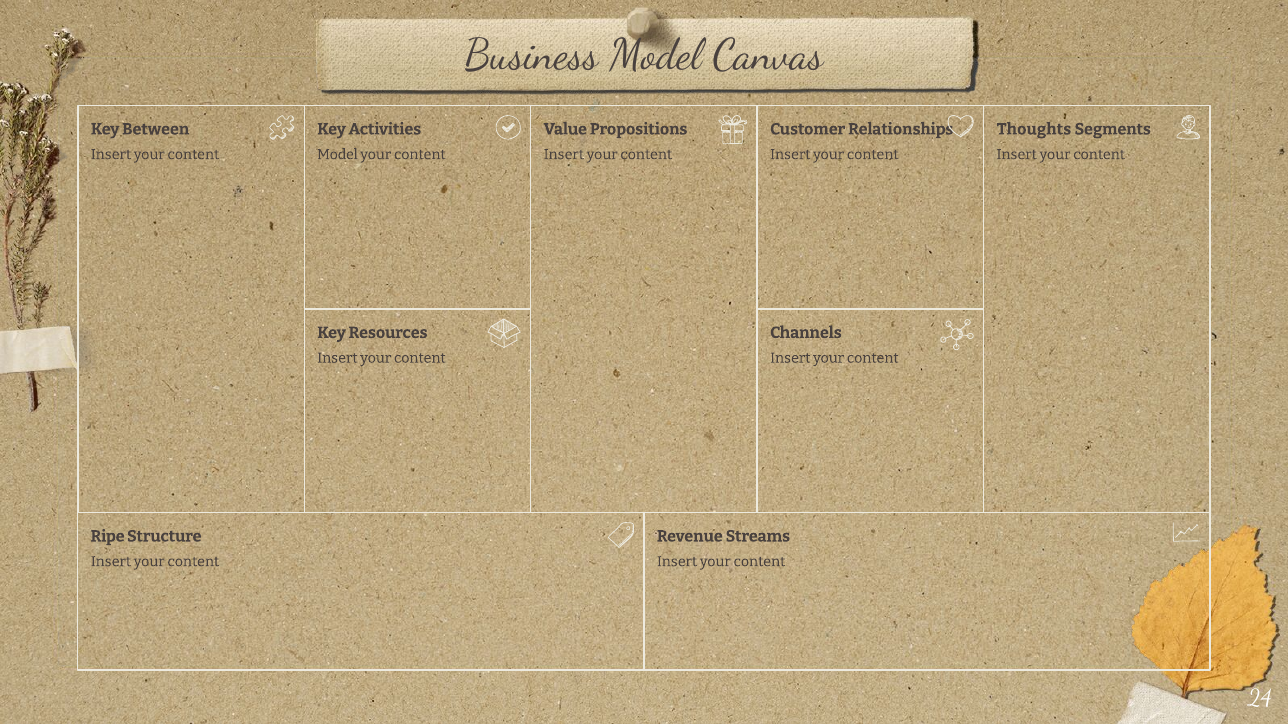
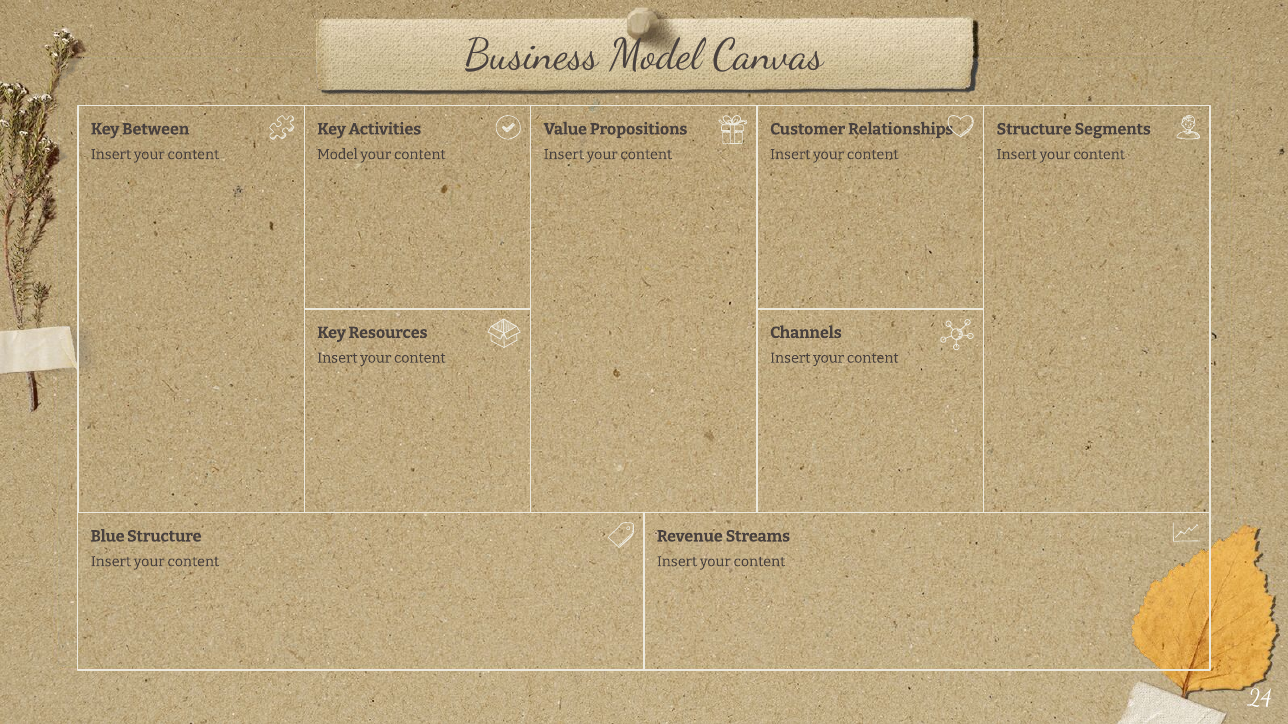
Thoughts at (1034, 129): Thoughts -> Structure
Ripe: Ripe -> Blue
